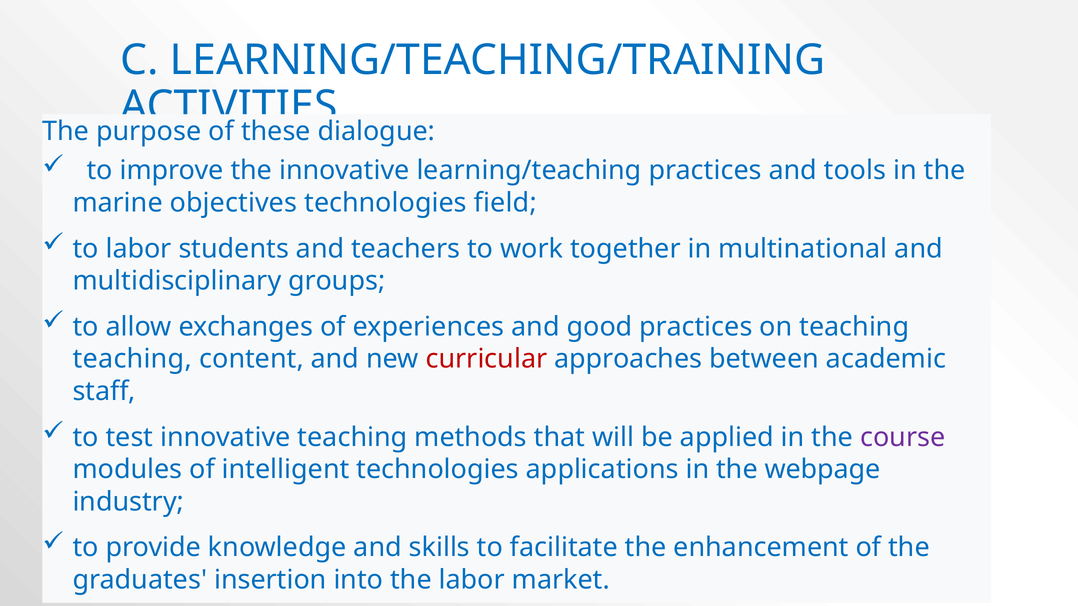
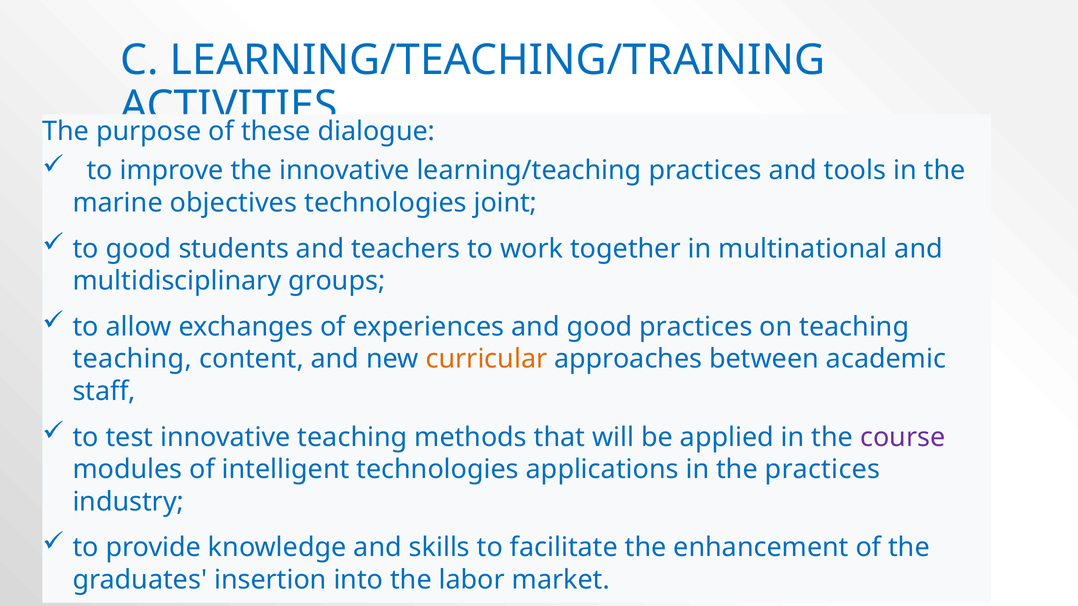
field: field -> joint
to labor: labor -> good
curricular colour: red -> orange
the webpage: webpage -> practices
